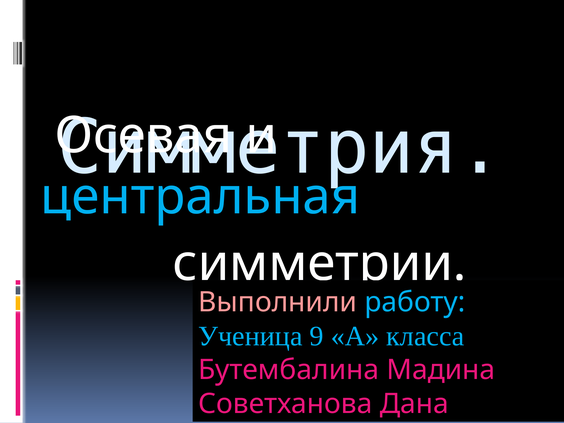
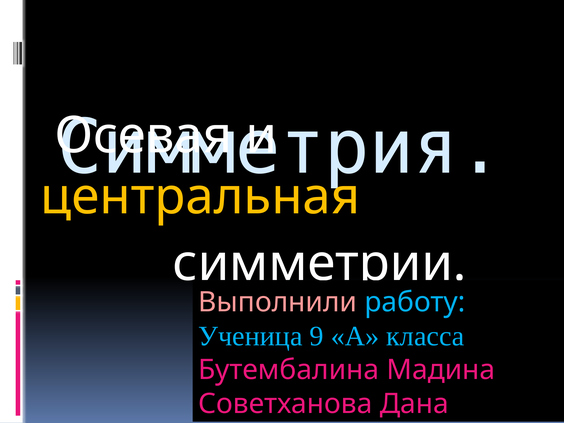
центральная colour: light blue -> yellow
